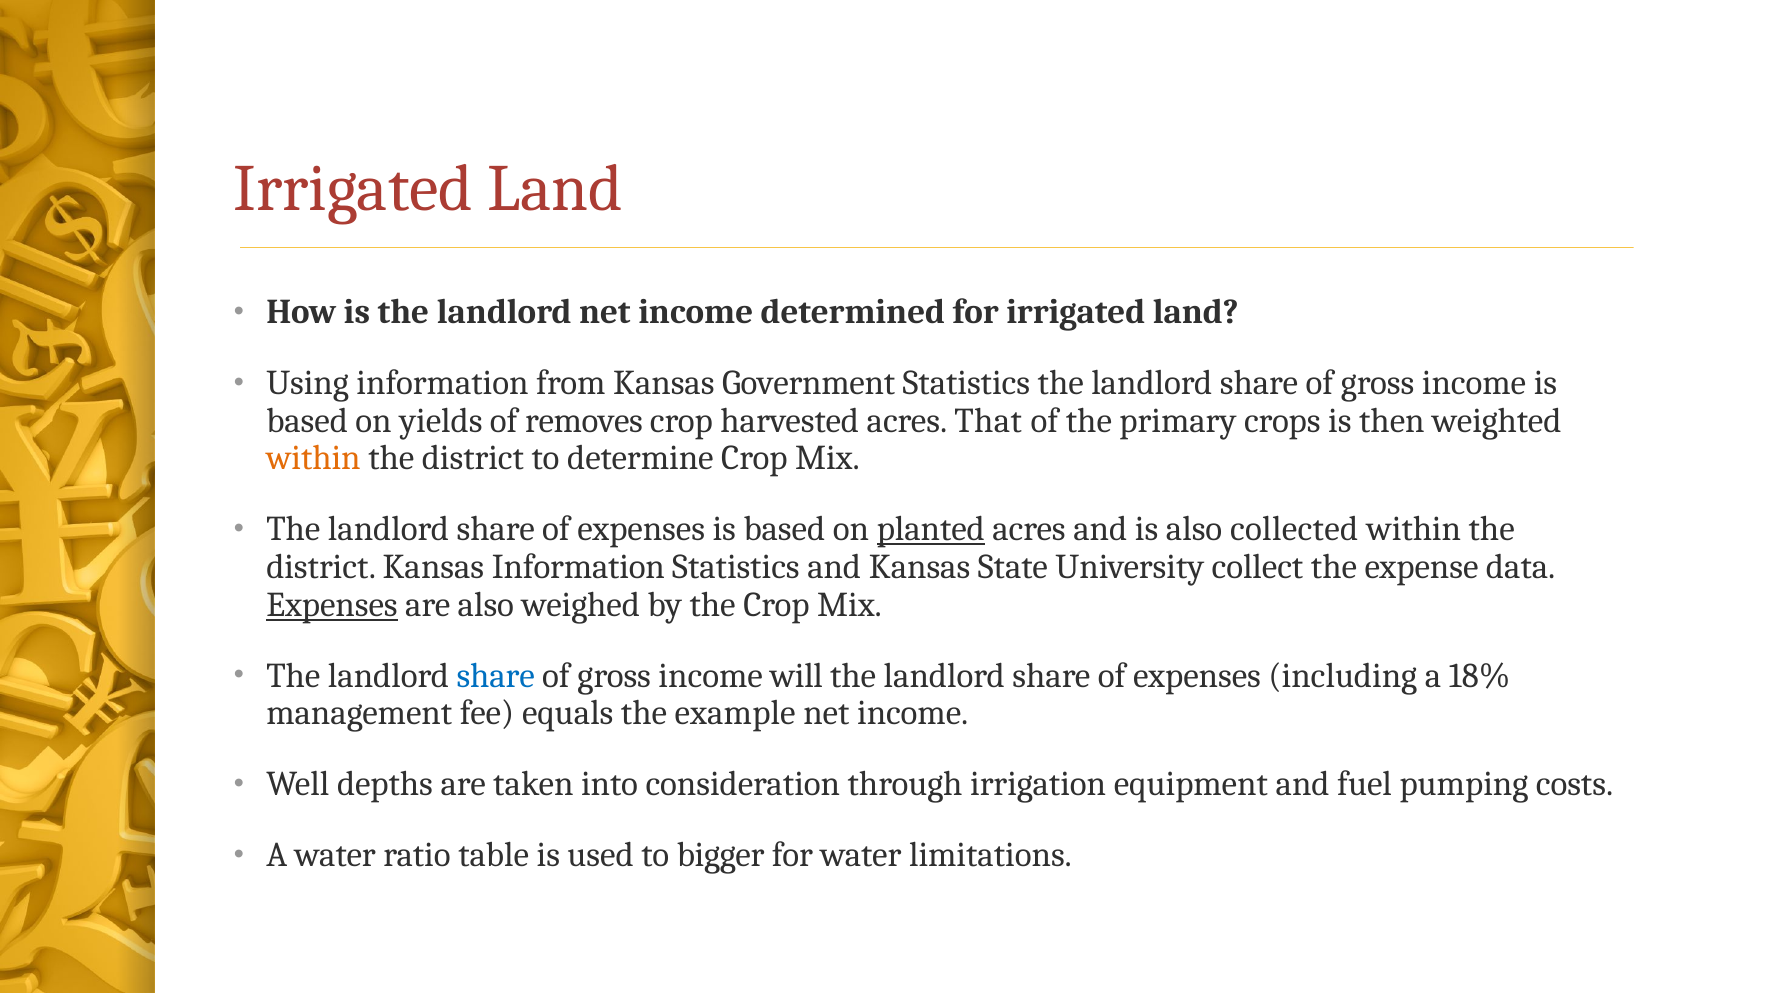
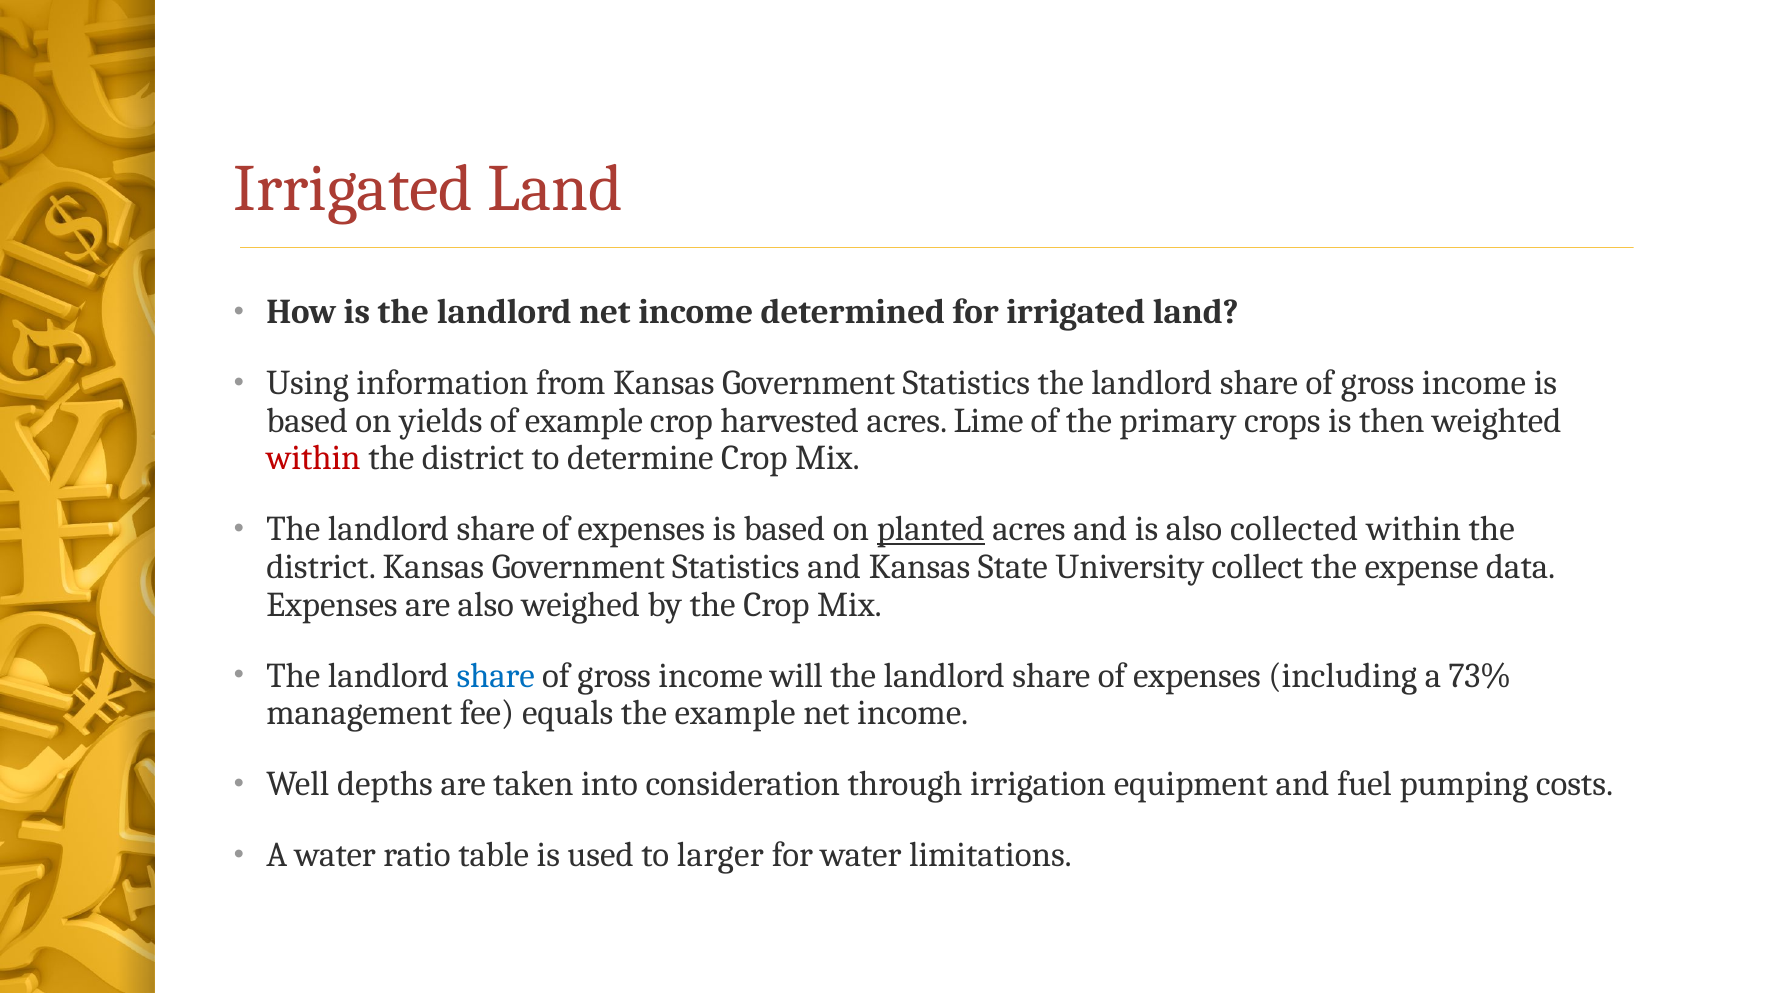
of removes: removes -> example
That: That -> Lime
within at (314, 459) colour: orange -> red
district Kansas Information: Information -> Government
Expenses at (332, 605) underline: present -> none
18%: 18% -> 73%
bigger: bigger -> larger
